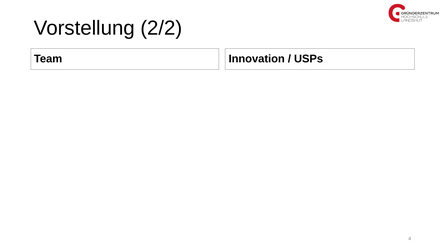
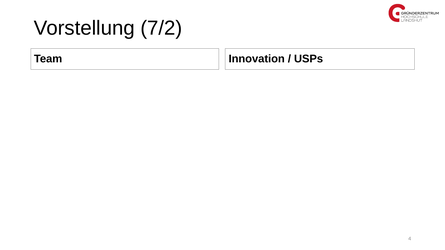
2/2: 2/2 -> 7/2
